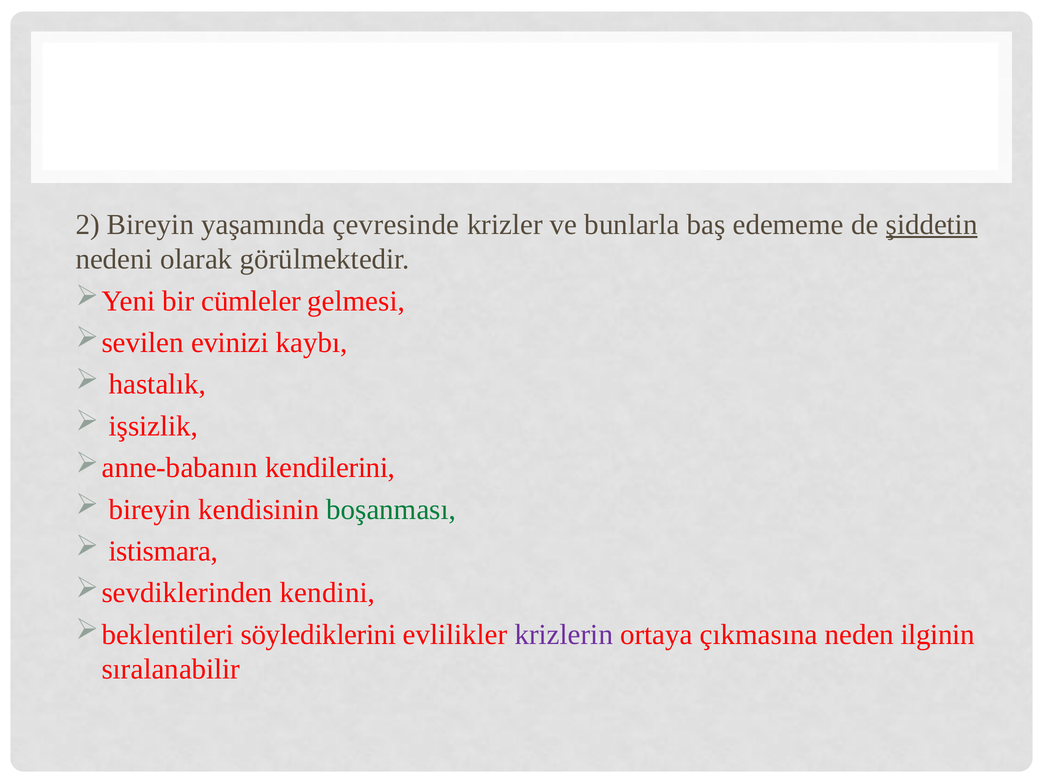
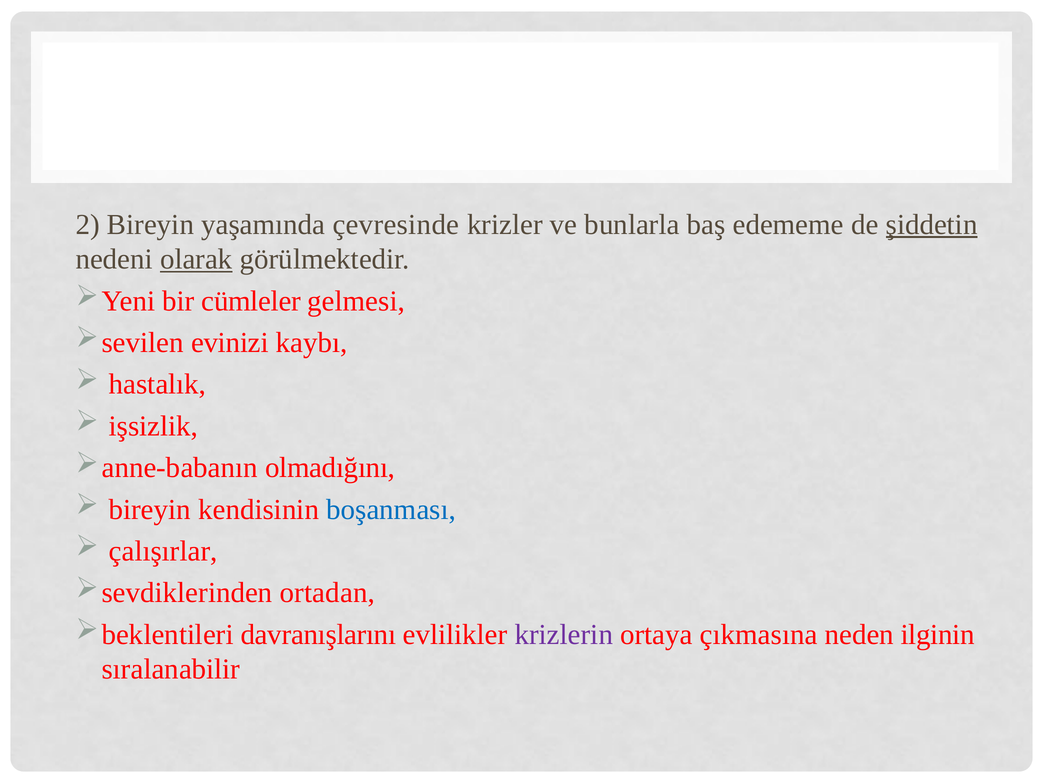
olarak underline: none -> present
kendilerini: kendilerini -> olmadığını
boşanması colour: green -> blue
istismara: istismara -> çalışırlar
kendini: kendini -> ortadan
söylediklerini: söylediklerini -> davranışlarını
